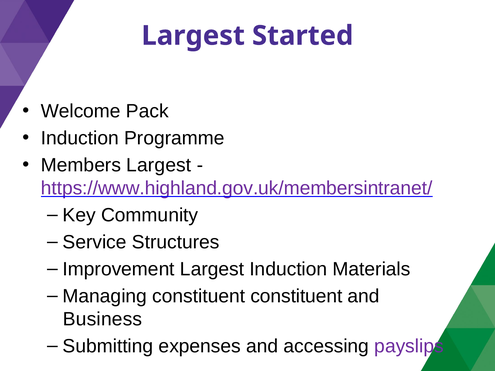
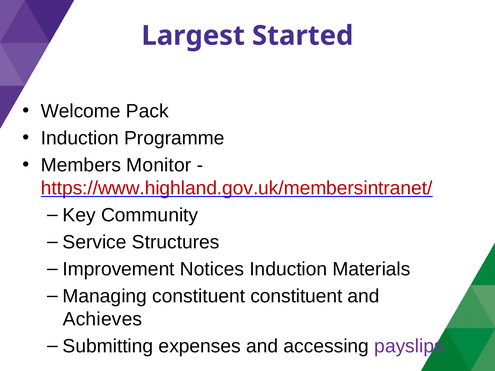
Members Largest: Largest -> Monitor
https://www.highland.gov.uk/membersintranet/ colour: purple -> red
Improvement Largest: Largest -> Notices
Business: Business -> Achieves
